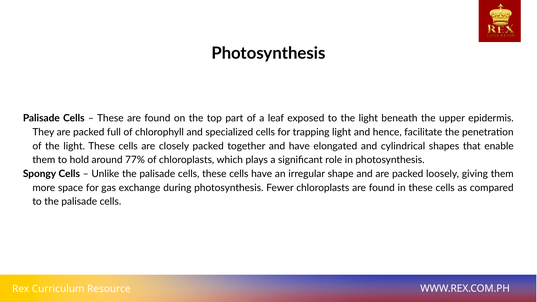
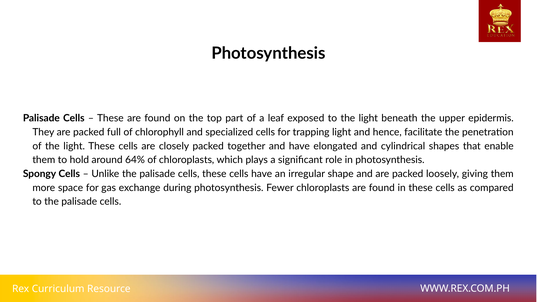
77%: 77% -> 64%
